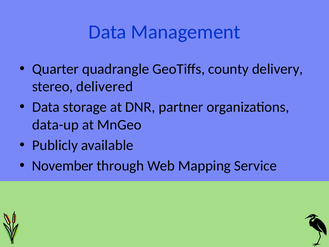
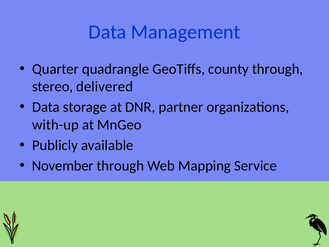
county delivery: delivery -> through
data-up: data-up -> with-up
